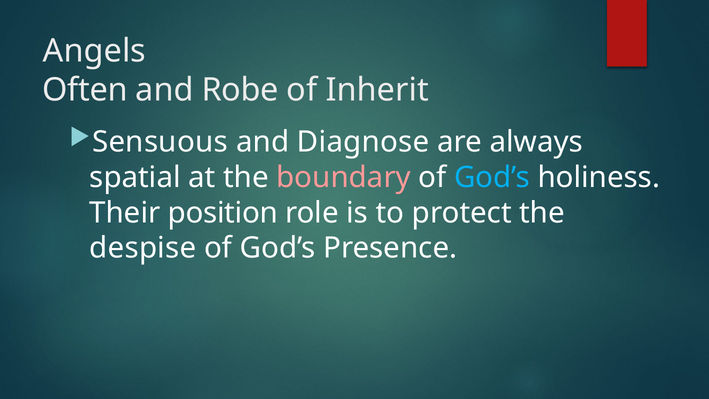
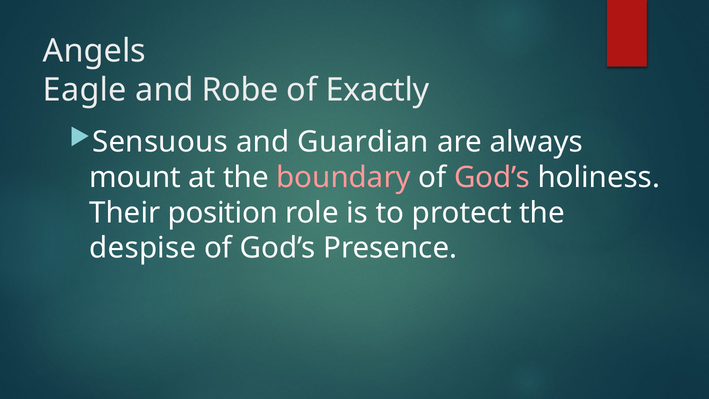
Often: Often -> Eagle
Inherit: Inherit -> Exactly
Diagnose: Diagnose -> Guardian
spatial: spatial -> mount
God’s at (492, 177) colour: light blue -> pink
